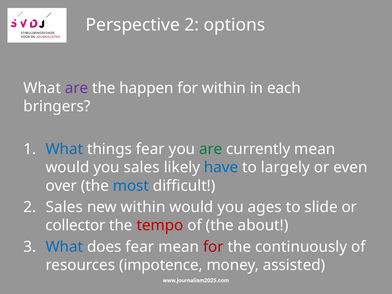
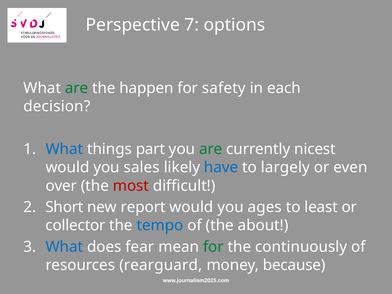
Perspective 2: 2 -> 7
are at (77, 88) colour: purple -> green
for within: within -> safety
bringers: bringers -> decision
things fear: fear -> part
currently mean: mean -> nicest
most colour: blue -> red
Sales at (64, 207): Sales -> Short
new within: within -> report
slide: slide -> least
tempo colour: red -> blue
for at (213, 247) colour: red -> green
impotence: impotence -> rearguard
assisted: assisted -> because
